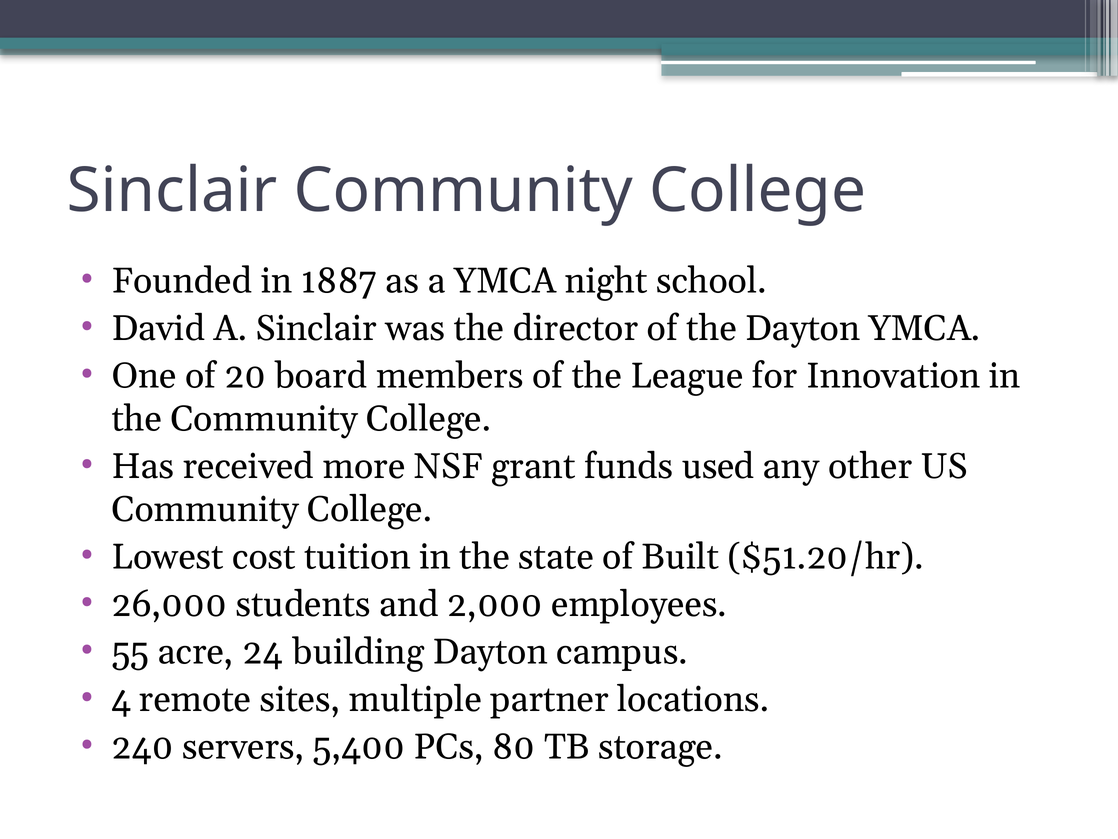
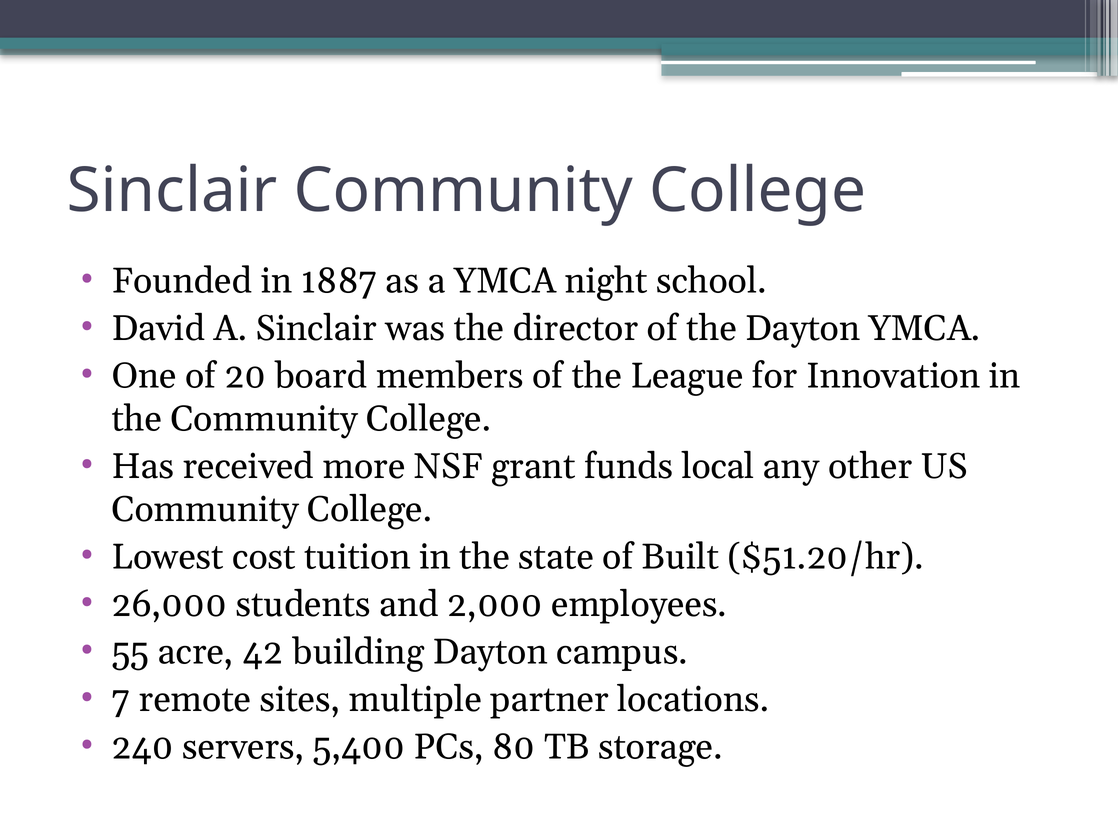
used: used -> local
24: 24 -> 42
4: 4 -> 7
